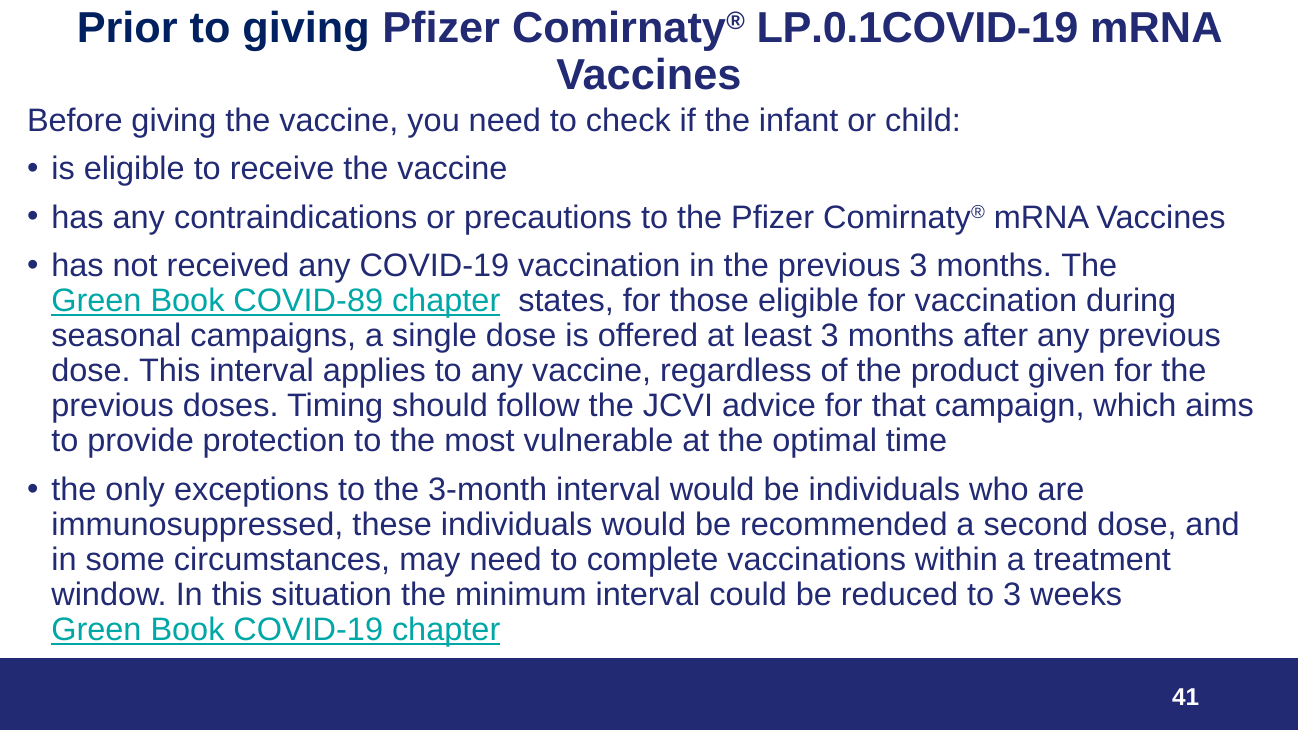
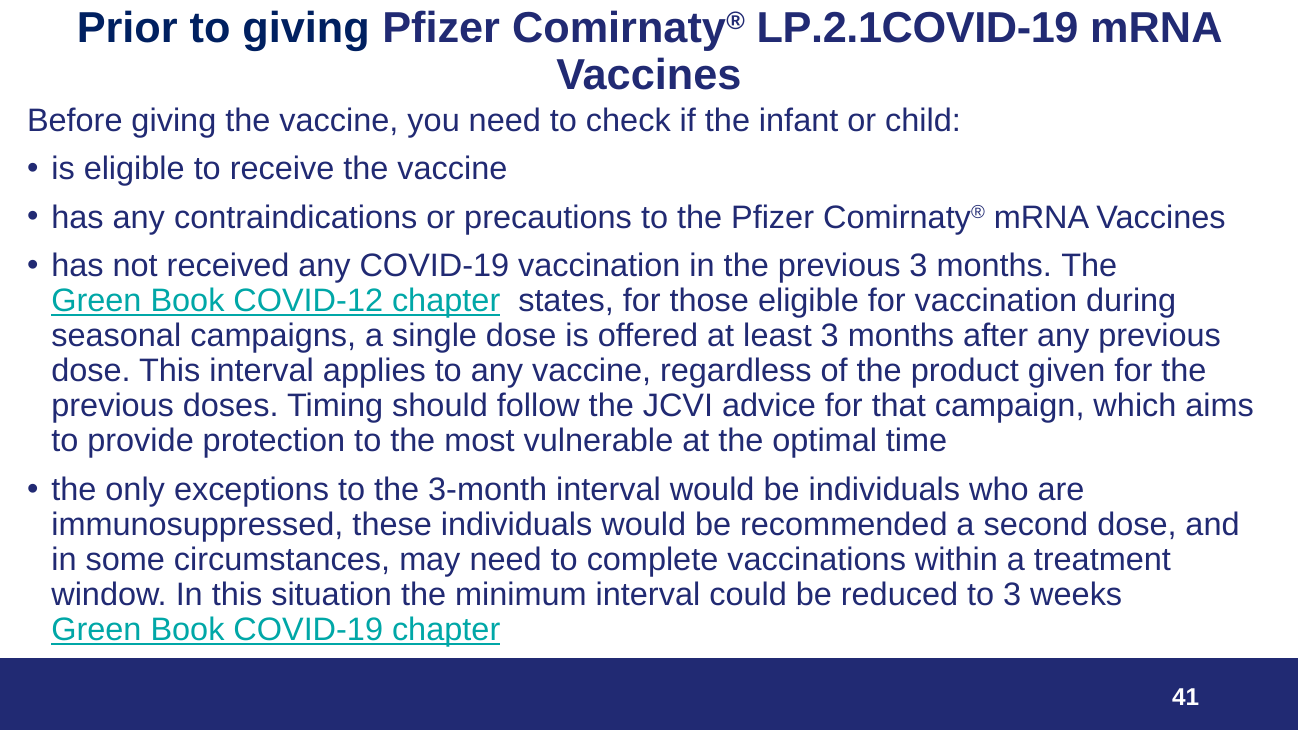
LP.0.1COVID-19: LP.0.1COVID-19 -> LP.2.1COVID-19
COVID-89: COVID-89 -> COVID-12
